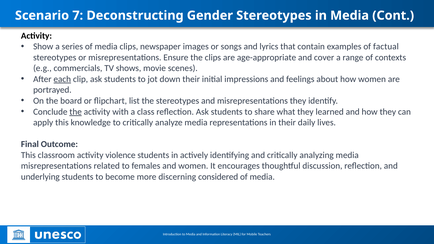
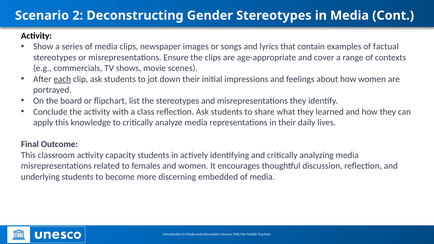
7: 7 -> 2
the at (76, 112) underline: present -> none
violence: violence -> capacity
considered: considered -> embedded
